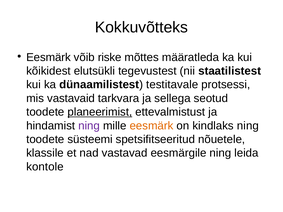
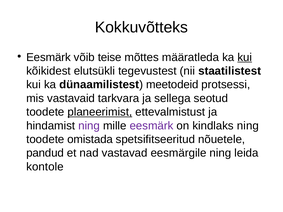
riske: riske -> teise
kui at (245, 57) underline: none -> present
testitavale: testitavale -> meetodeid
eesmärk at (152, 126) colour: orange -> purple
süsteemi: süsteemi -> omistada
klassile: klassile -> pandud
